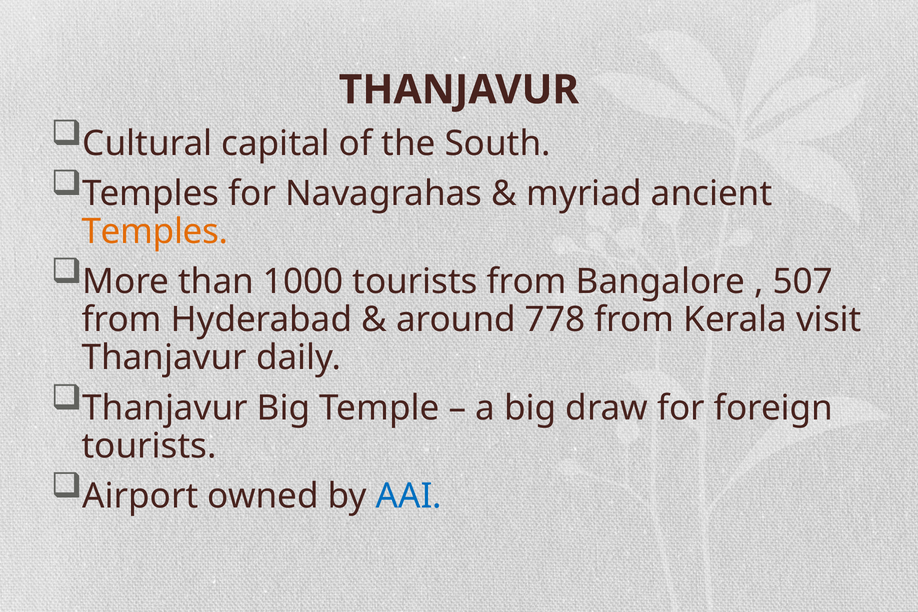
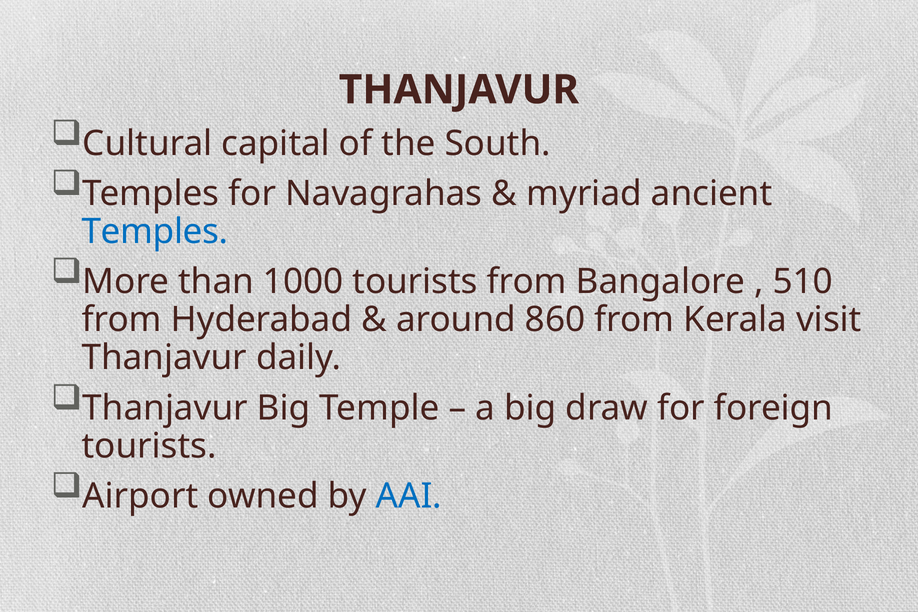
Temples at (155, 232) colour: orange -> blue
507: 507 -> 510
778: 778 -> 860
